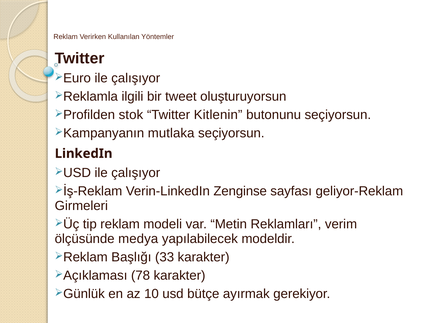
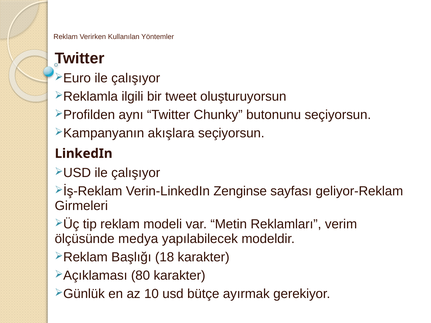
stok: stok -> aynı
Kitlenin: Kitlenin -> Chunky
mutlaka: mutlaka -> akışlara
33: 33 -> 18
78: 78 -> 80
